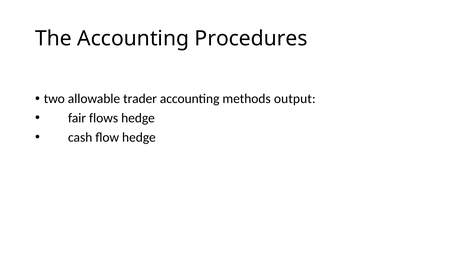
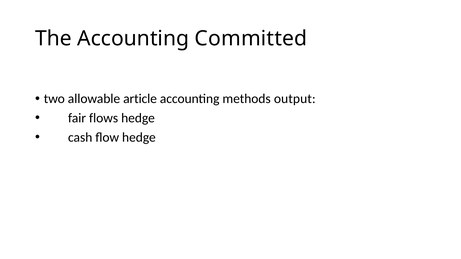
Procedures: Procedures -> Committed
trader: trader -> article
